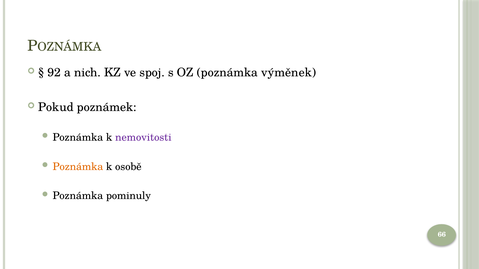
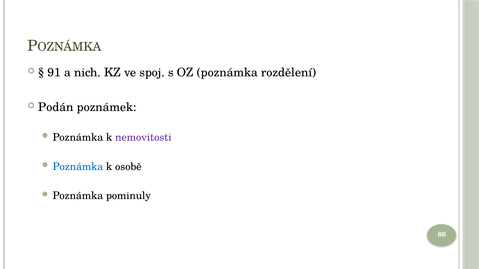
92: 92 -> 91
výměnek: výměnek -> rozdělení
Pokud: Pokud -> Podán
Poznámka at (78, 167) colour: orange -> blue
